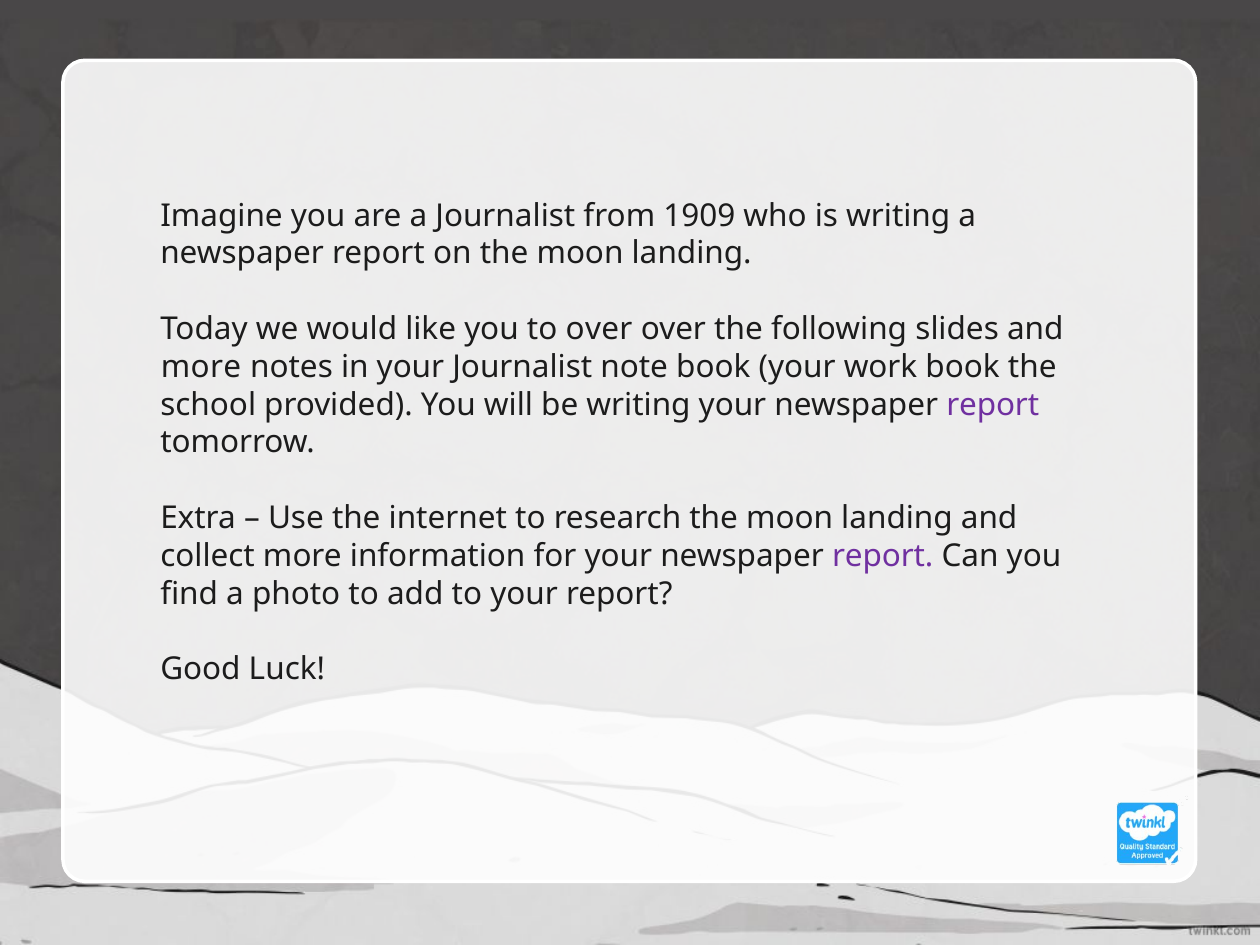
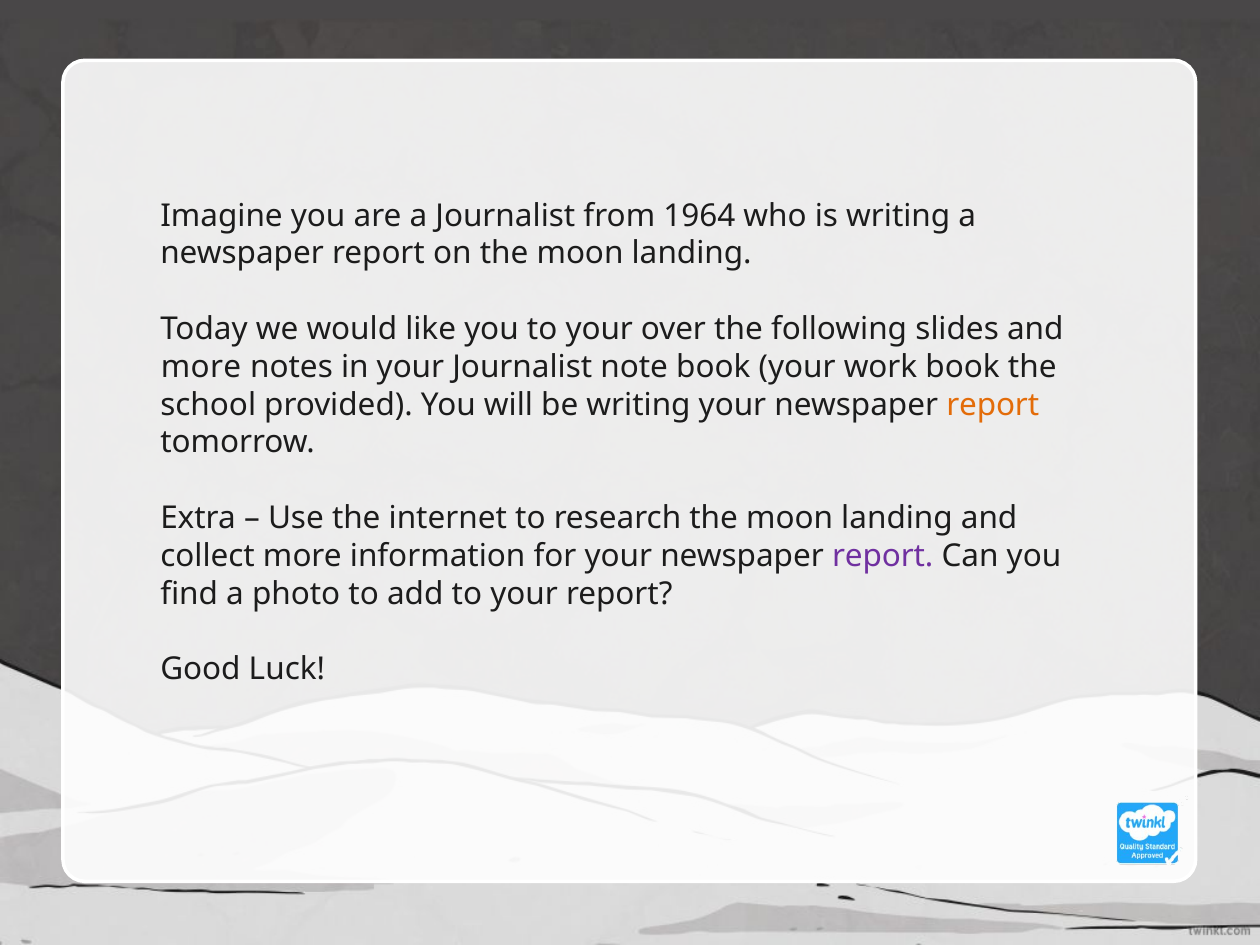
1909: 1909 -> 1964
you to over: over -> your
report at (993, 405) colour: purple -> orange
